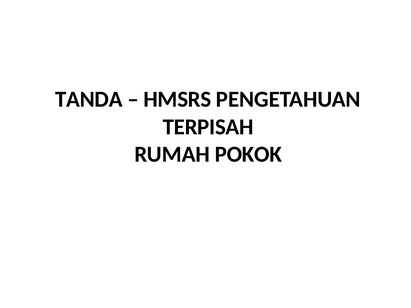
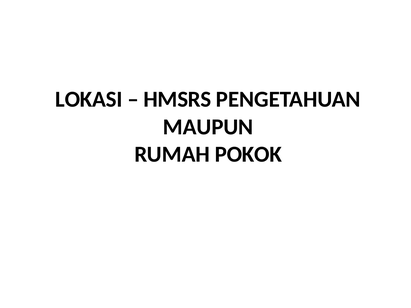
TANDA: TANDA -> LOKASI
TERPISAH: TERPISAH -> MAUPUN
